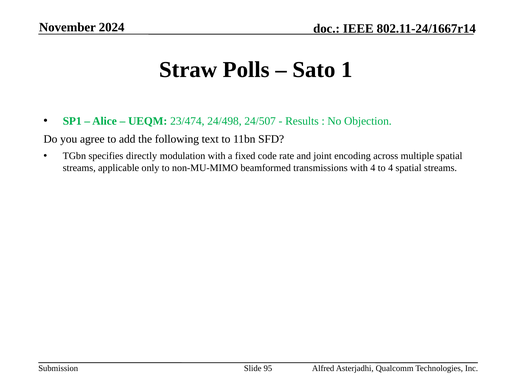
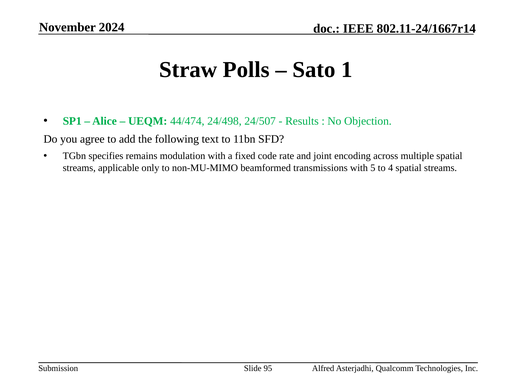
23/474: 23/474 -> 44/474
directly: directly -> remains
with 4: 4 -> 5
